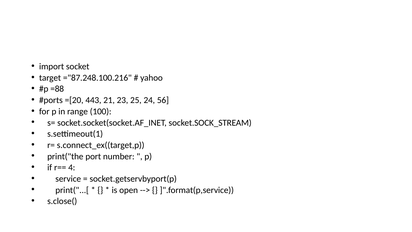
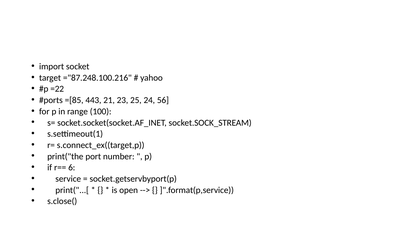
=88: =88 -> =22
=[20: =[20 -> =[85
4: 4 -> 6
